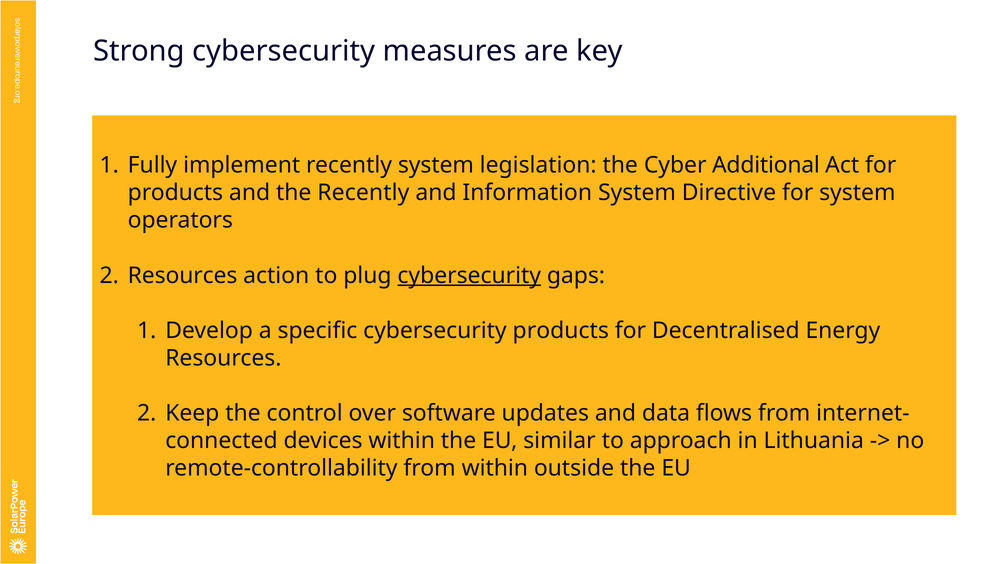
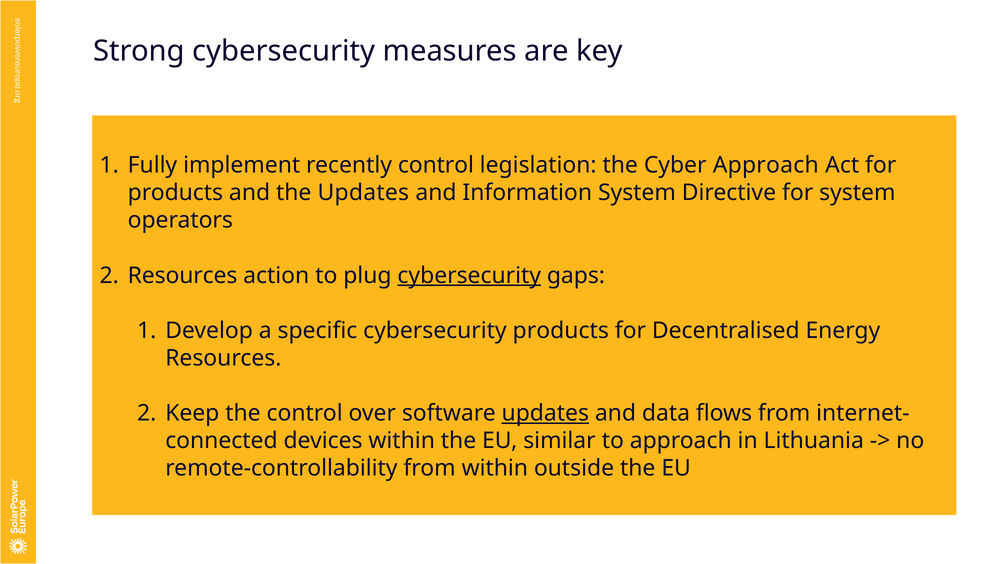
recently system: system -> control
Cyber Additional: Additional -> Approach
the Recently: Recently -> Updates
updates at (545, 413) underline: none -> present
